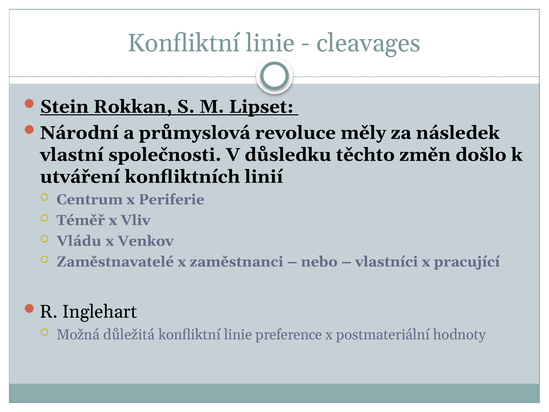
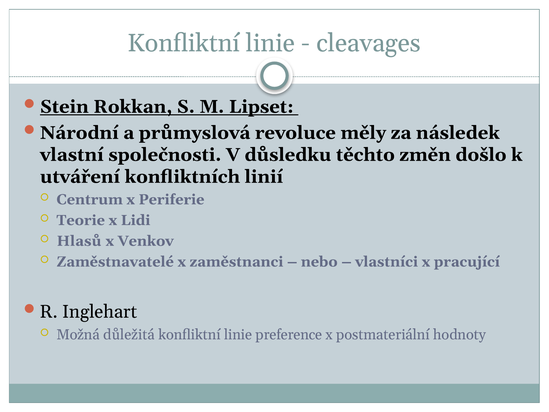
Téměř: Téměř -> Teorie
Vliv: Vliv -> Lidi
Vládu: Vládu -> Hlasů
